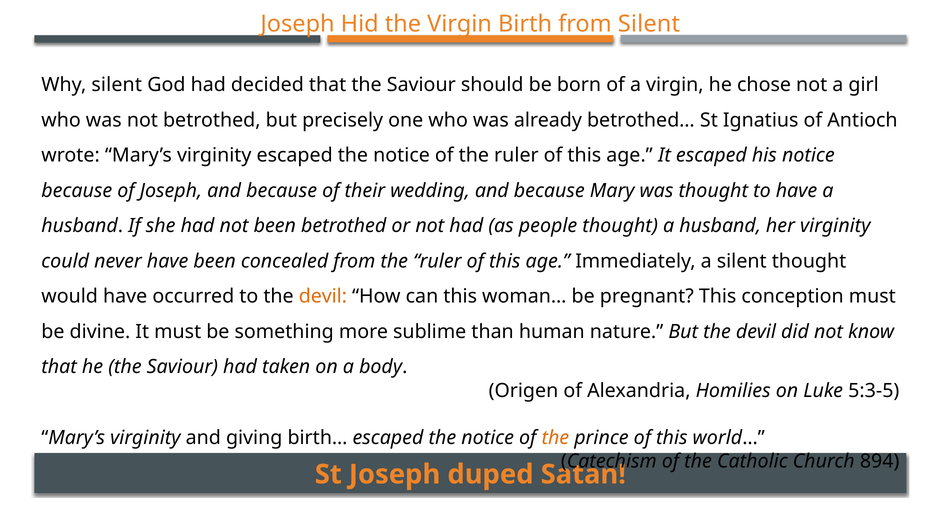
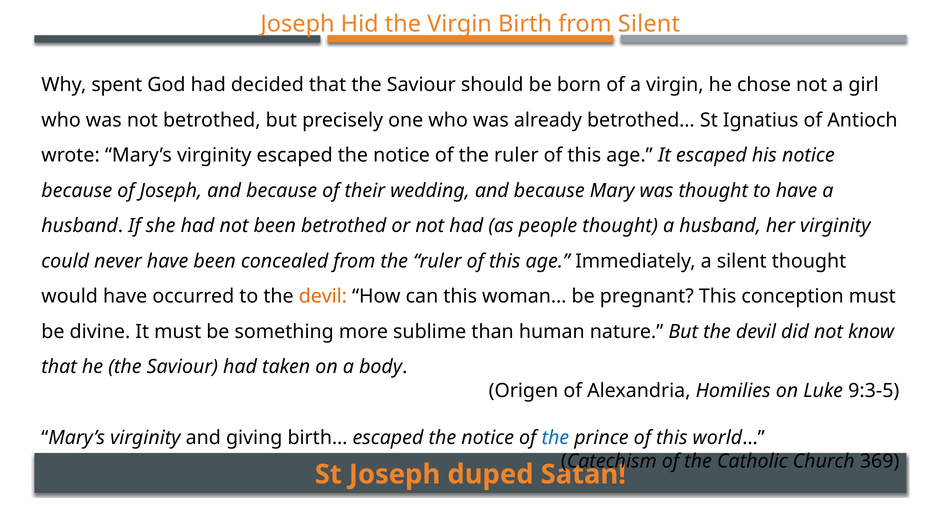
Why silent: silent -> spent
5:3-5: 5:3-5 -> 9:3-5
the at (555, 438) colour: orange -> blue
894: 894 -> 369
